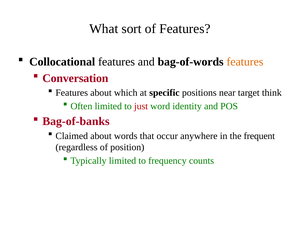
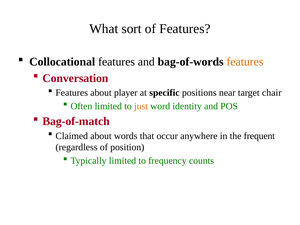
which: which -> player
think: think -> chair
just colour: red -> orange
Bag-of-banks: Bag-of-banks -> Bag-of-match
